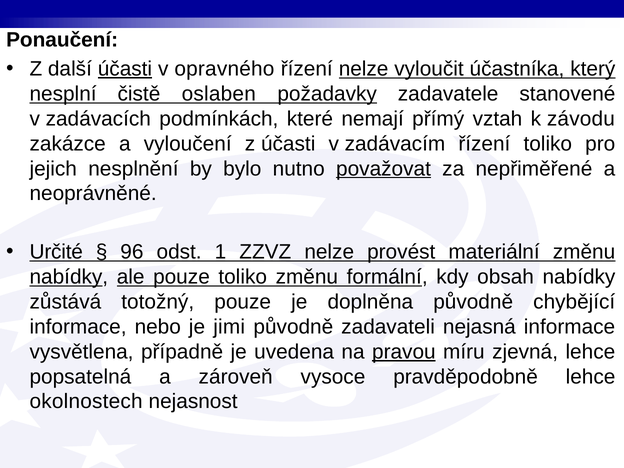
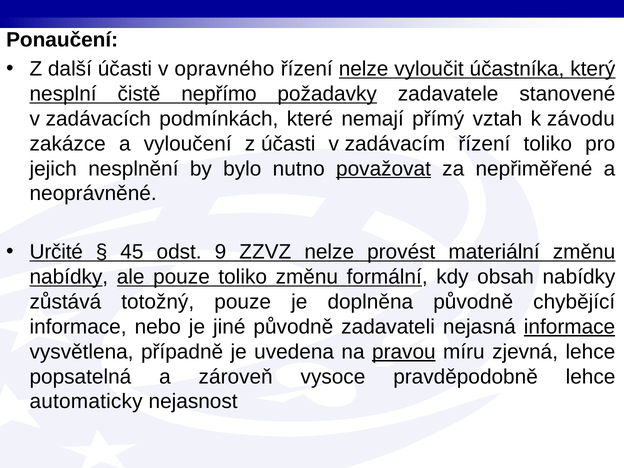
účasti at (125, 69) underline: present -> none
oslaben: oslaben -> nepřímo
96: 96 -> 45
1: 1 -> 9
jimi: jimi -> jiné
informace at (570, 327) underline: none -> present
okolnostech: okolnostech -> automaticky
